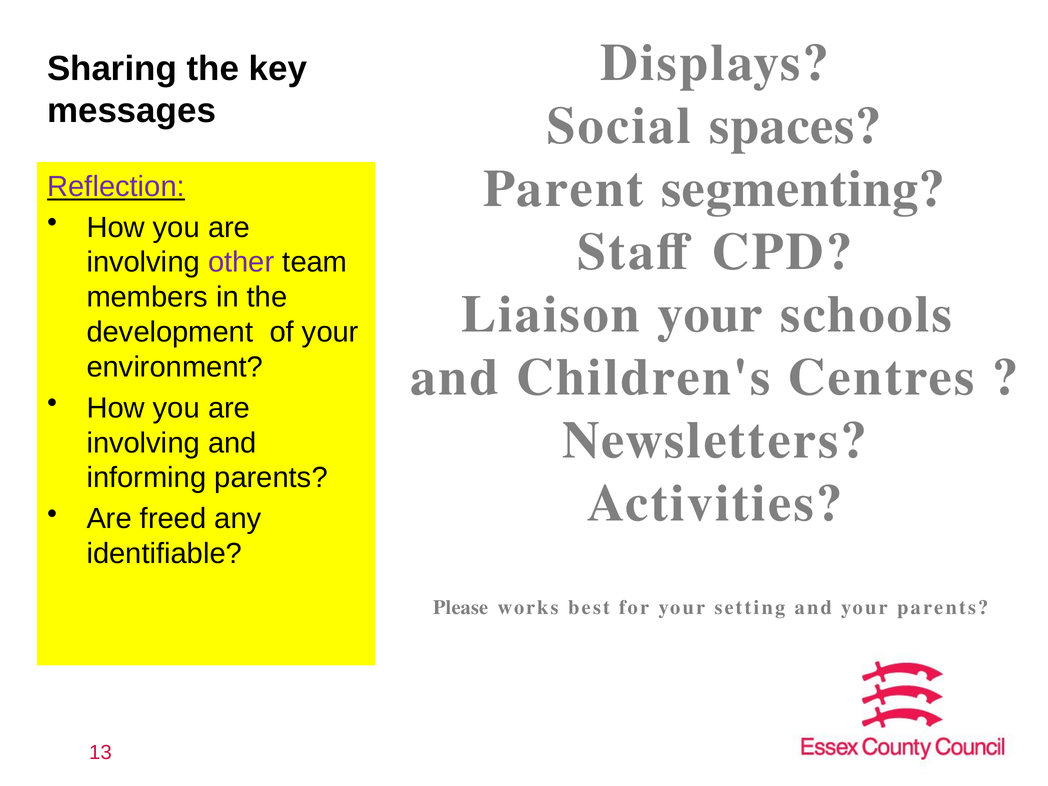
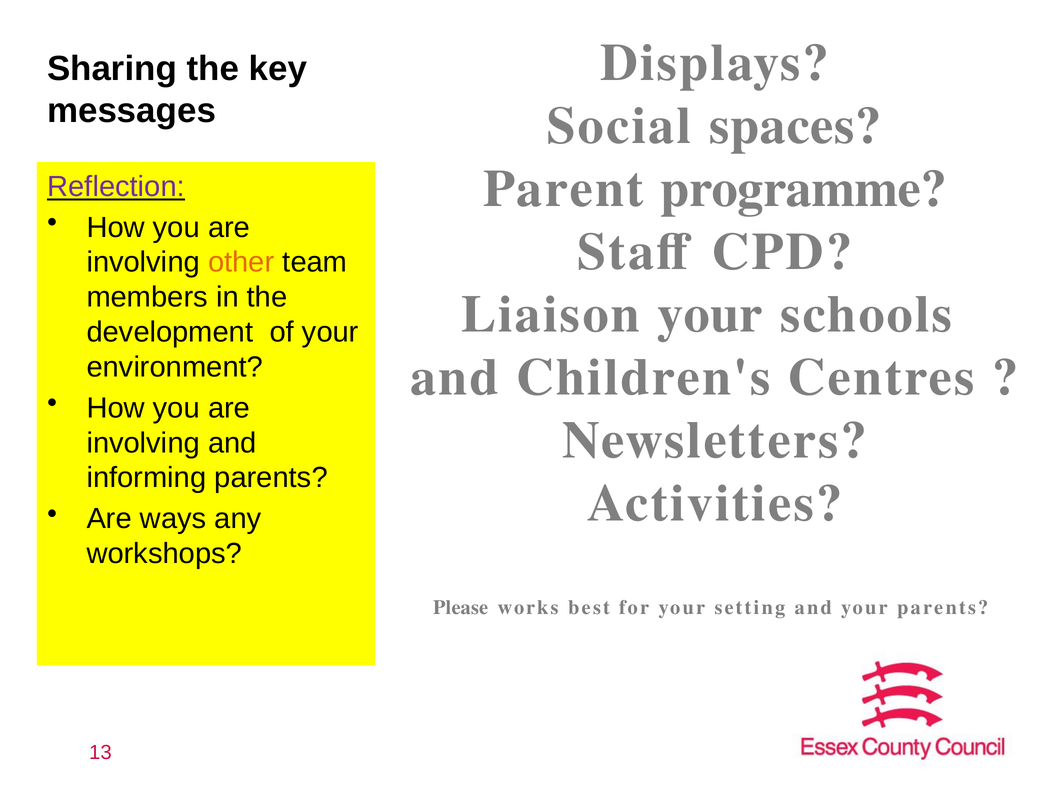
segmenting: segmenting -> programme
other colour: purple -> orange
freed: freed -> ways
identifiable: identifiable -> workshops
